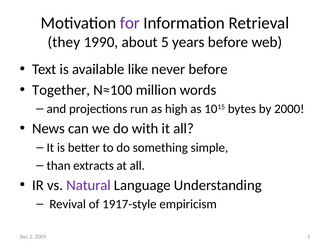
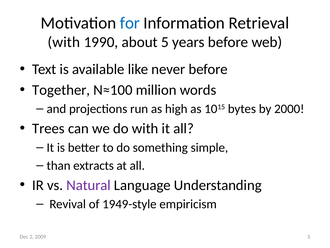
for colour: purple -> blue
they at (64, 42): they -> with
News: News -> Trees
1917-style: 1917-style -> 1949-style
